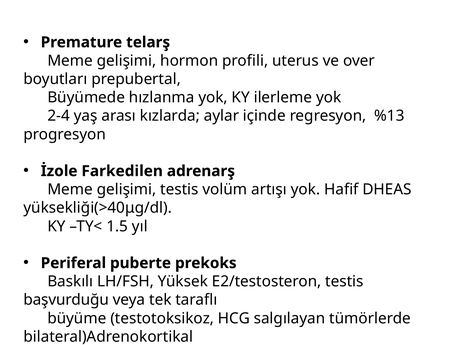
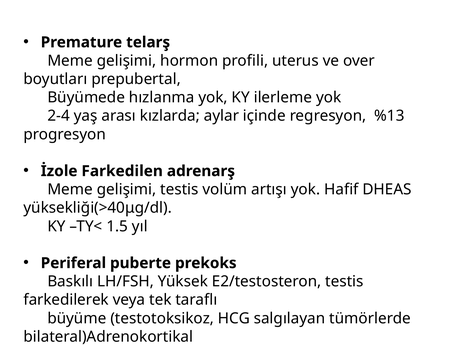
başvurduğu: başvurduğu -> farkedilerek
